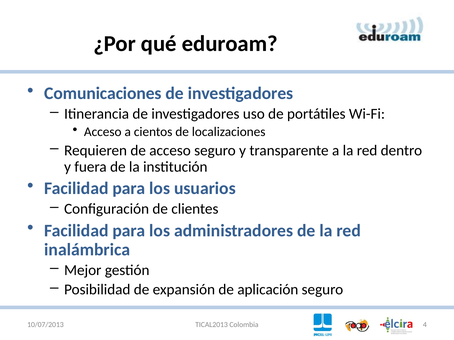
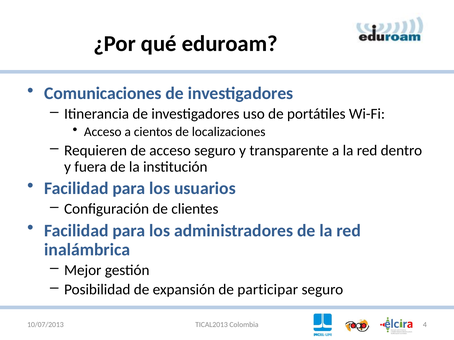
aplicación: aplicación -> participar
